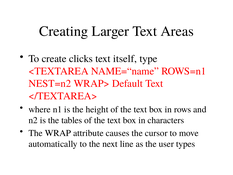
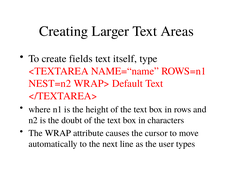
clicks: clicks -> fields
tables: tables -> doubt
